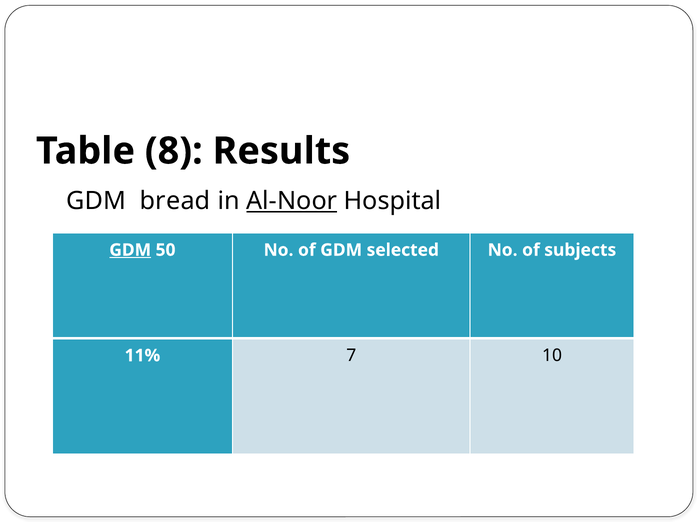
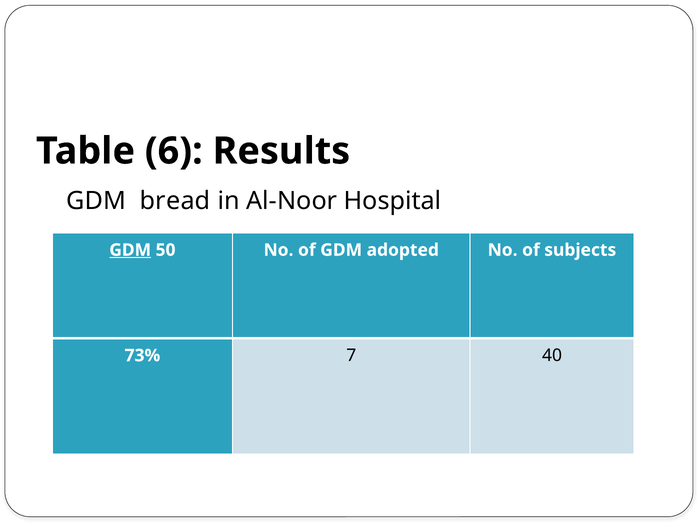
8: 8 -> 6
Al-Noor underline: present -> none
selected: selected -> adopted
11%: 11% -> 73%
10: 10 -> 40
